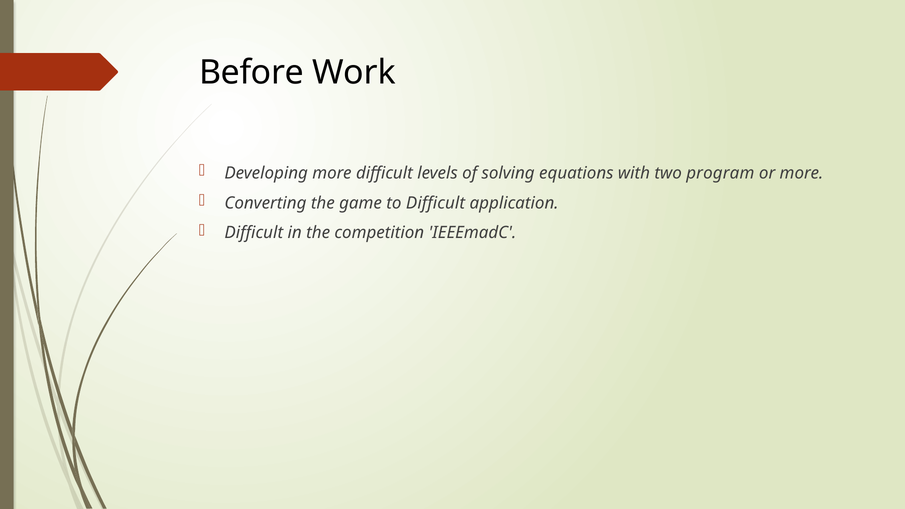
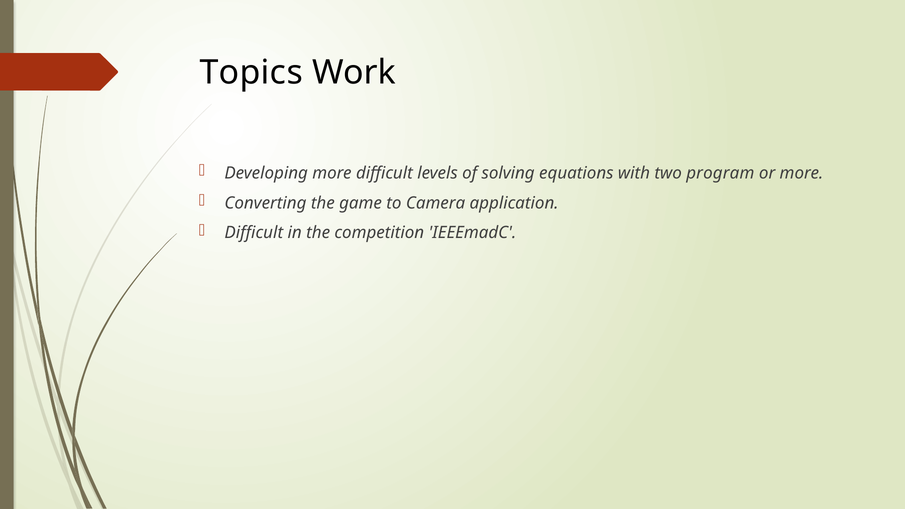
Before: Before -> Topics
to Difficult: Difficult -> Camera
